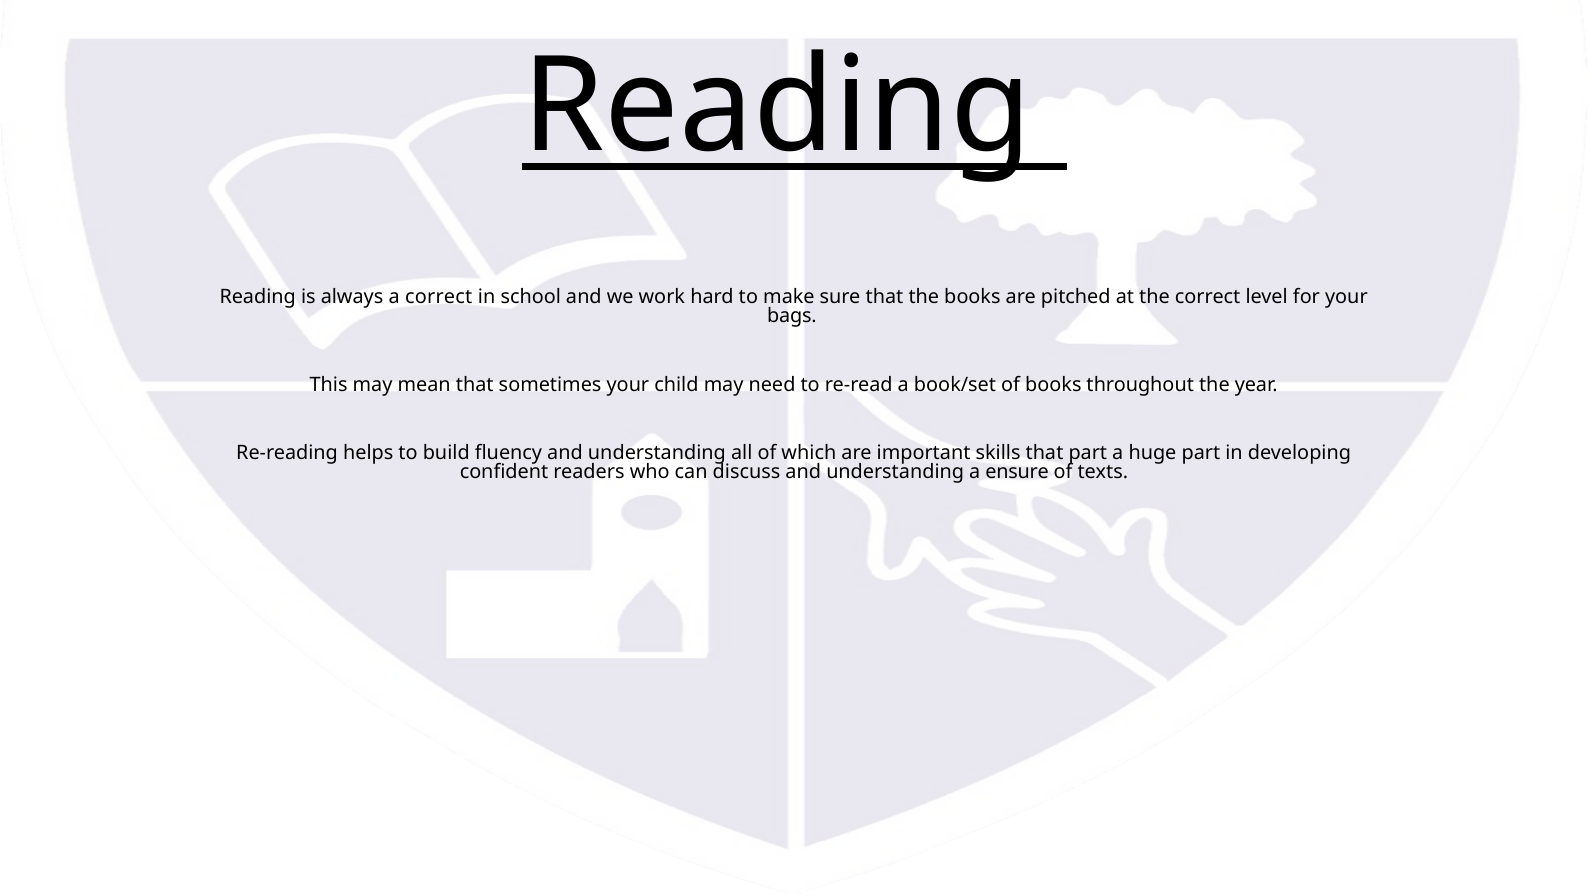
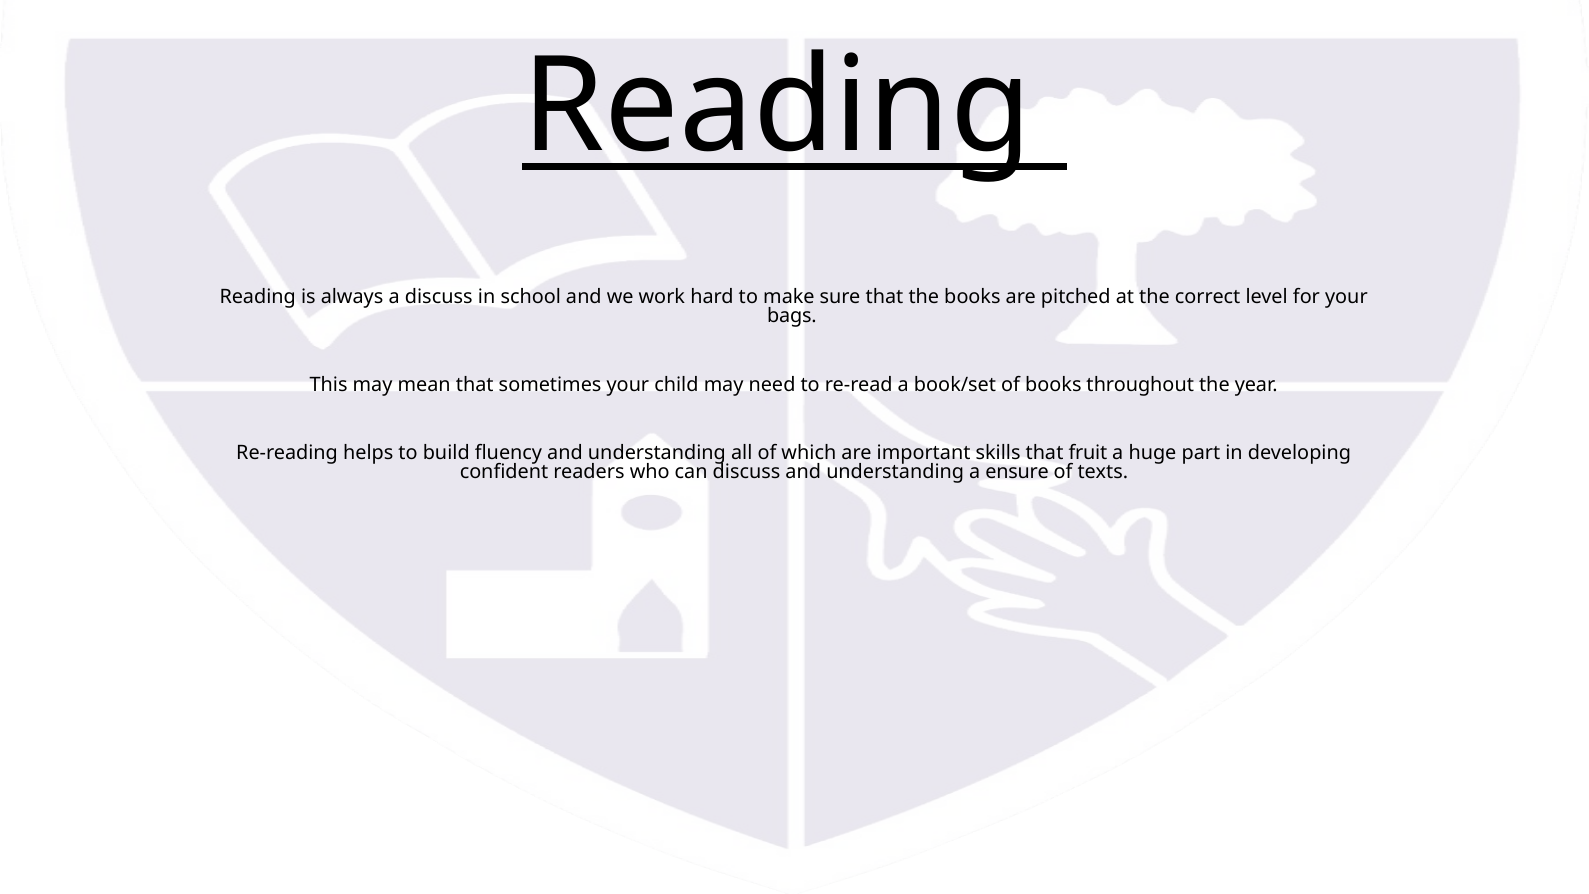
a correct: correct -> discuss
that part: part -> fruit
